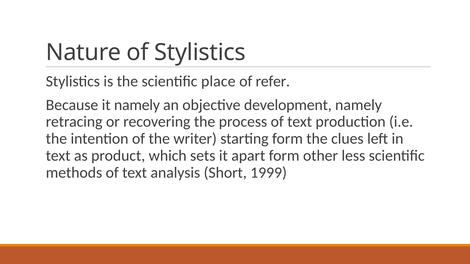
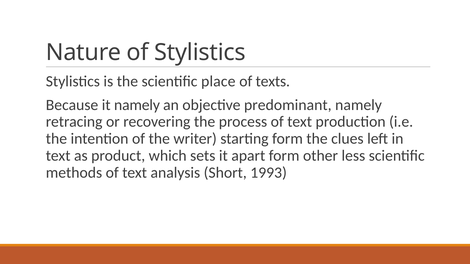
refer: refer -> texts
development: development -> predominant
1999: 1999 -> 1993
